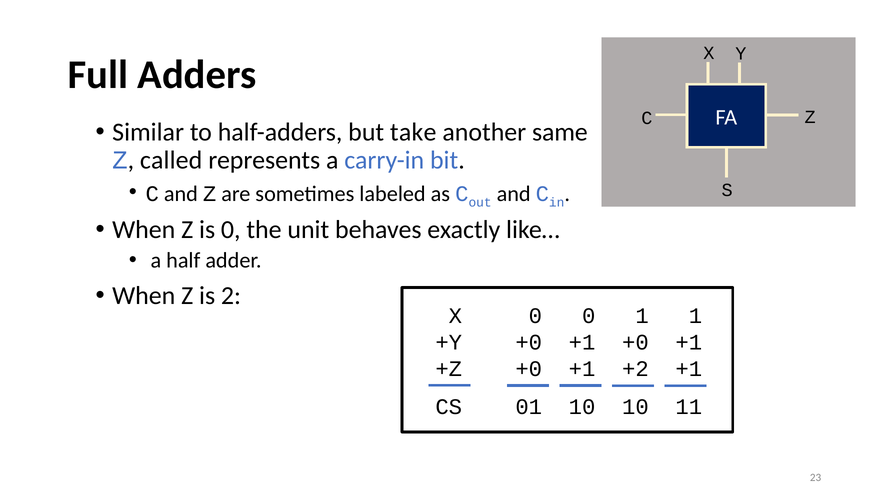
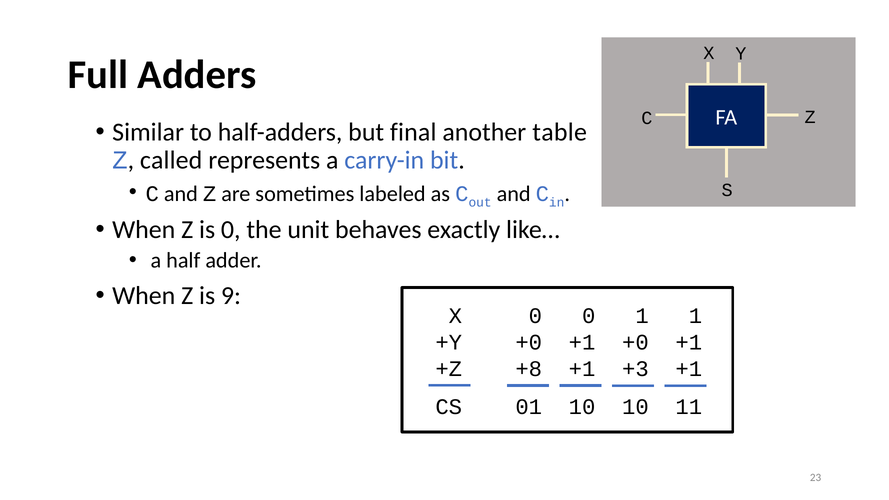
take: take -> final
same: same -> table
2: 2 -> 9
+Z +0: +0 -> +8
+2: +2 -> +3
